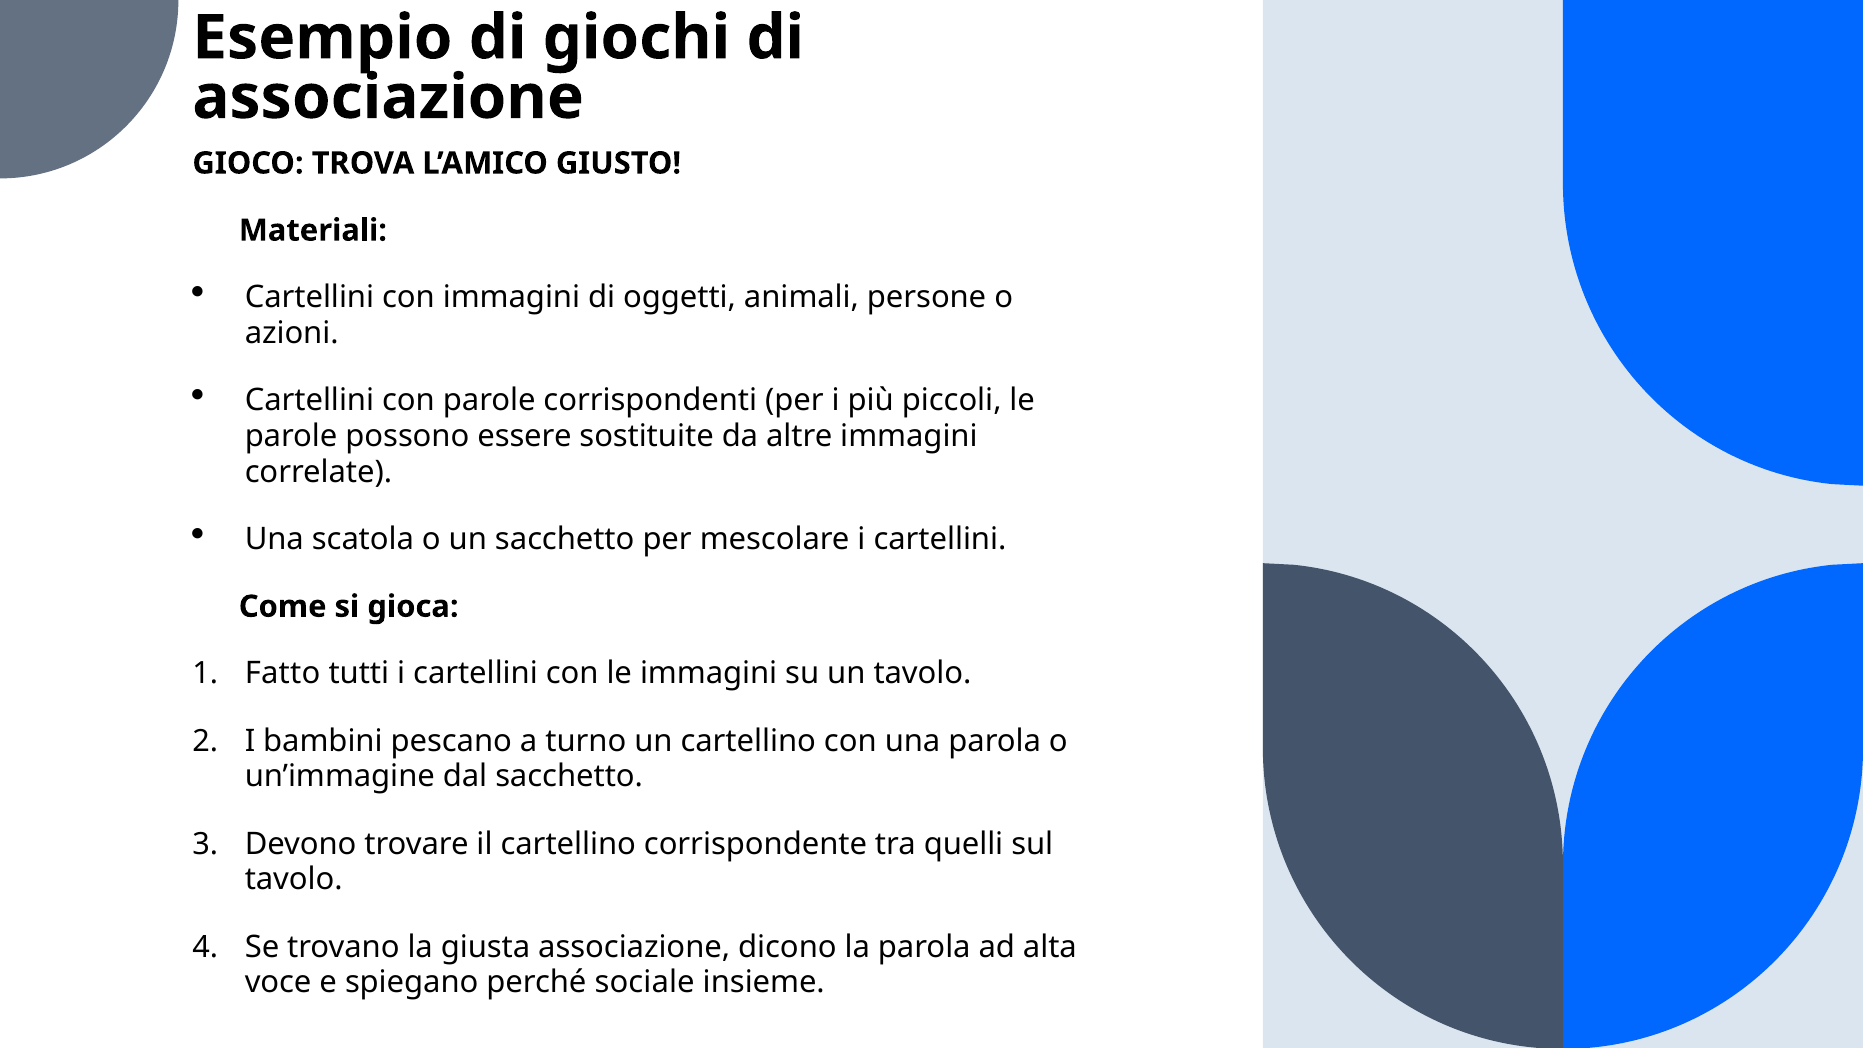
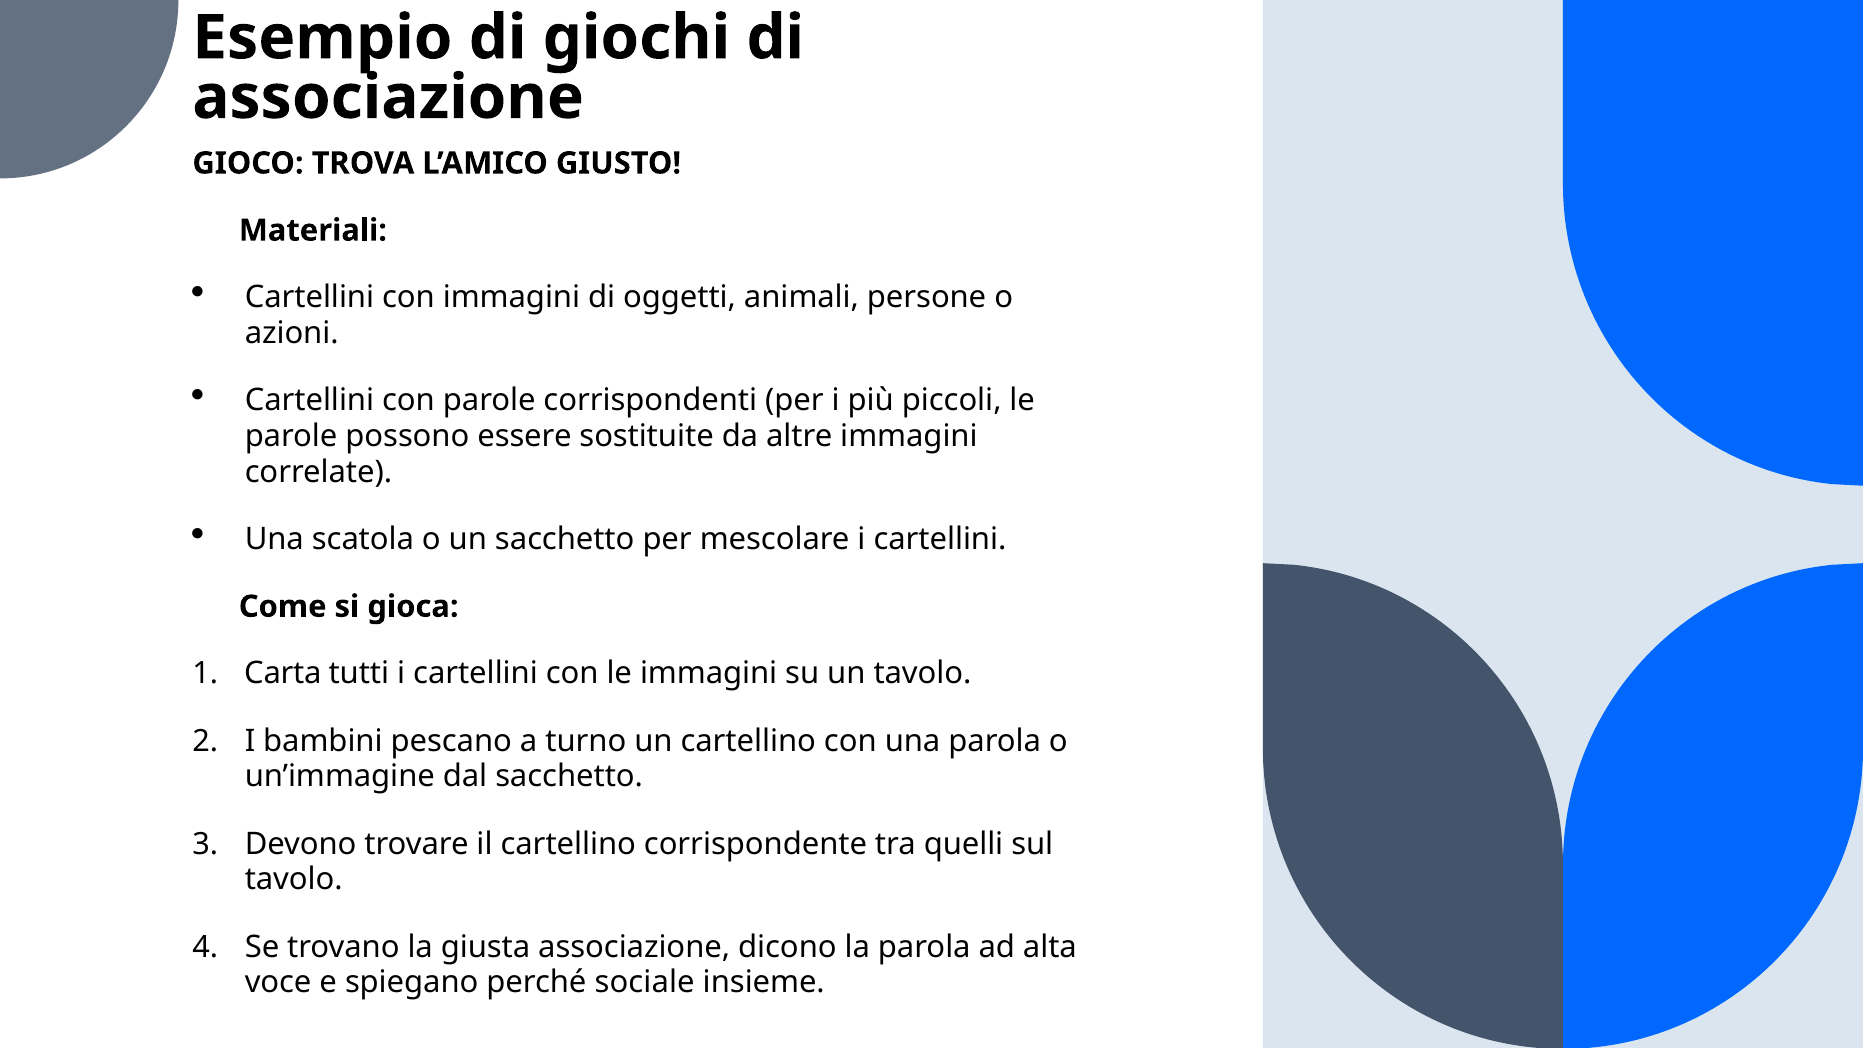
Fatto: Fatto -> Carta
